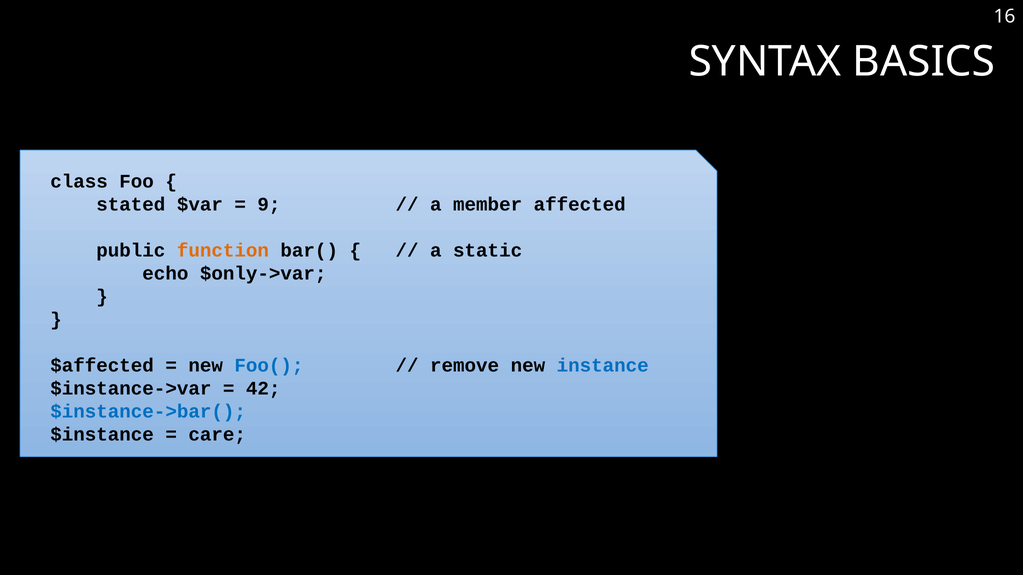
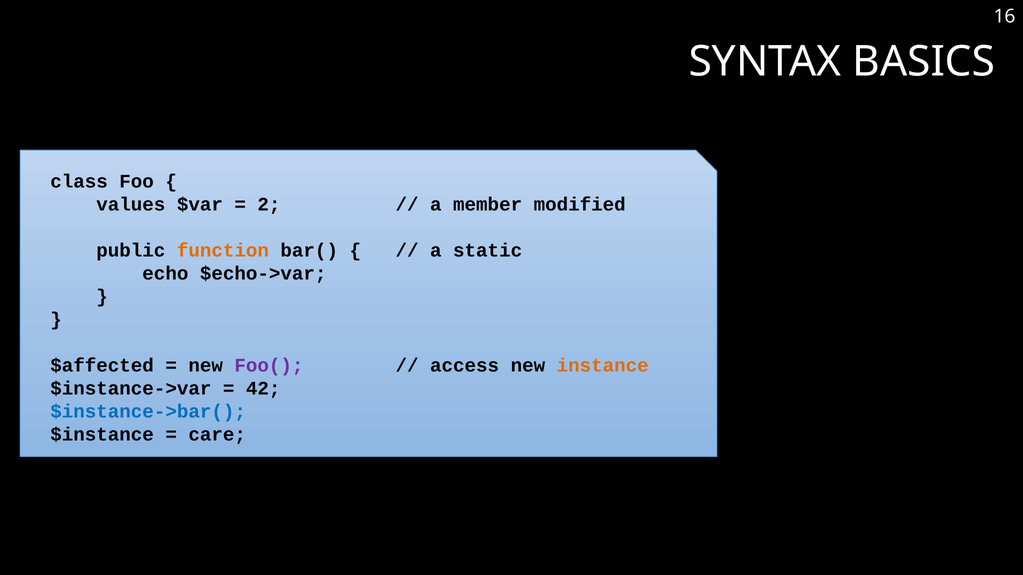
stated: stated -> values
9: 9 -> 2
affected: affected -> modified
$only->var: $only->var -> $echo->var
Foo( colour: blue -> purple
remove: remove -> access
instance colour: blue -> orange
